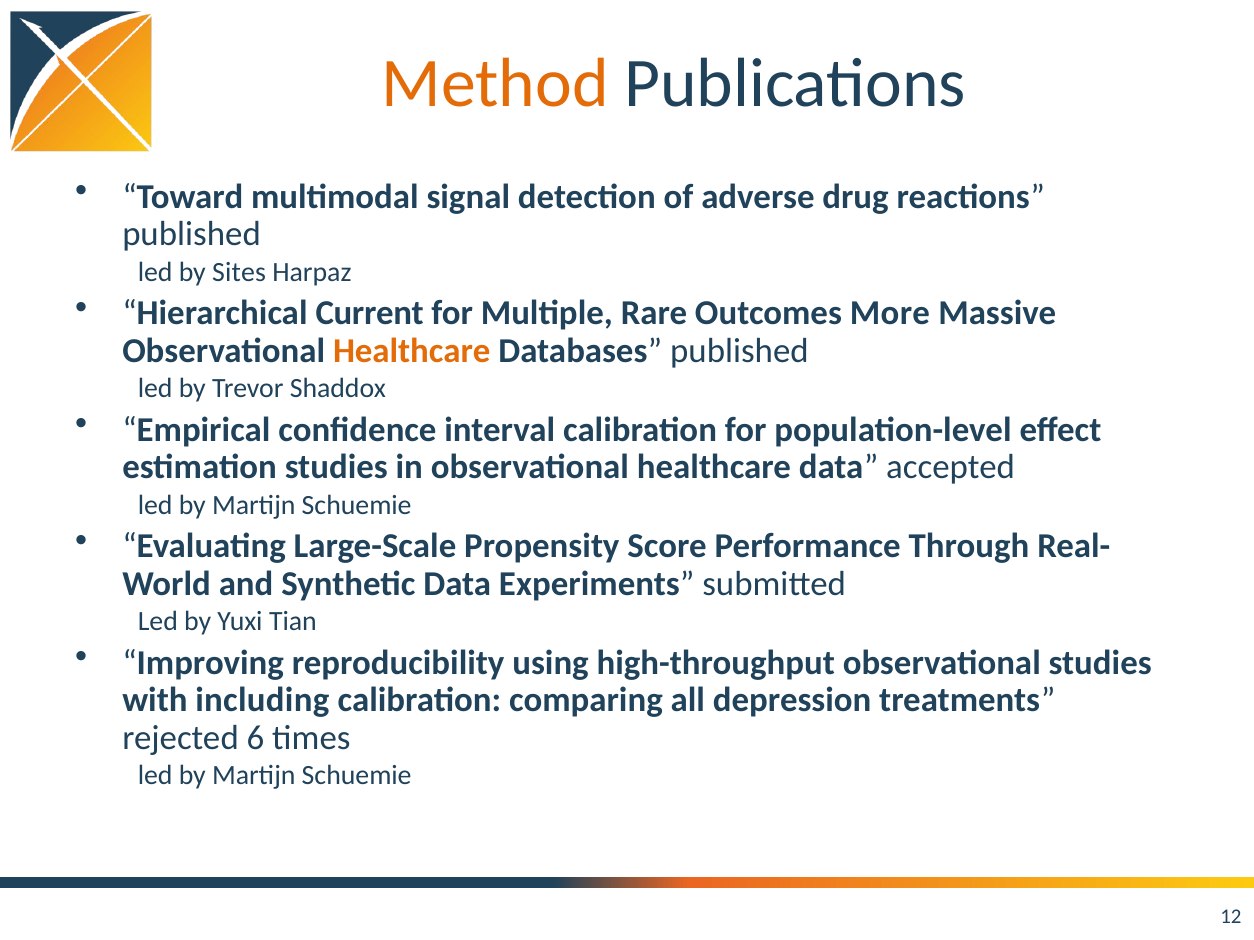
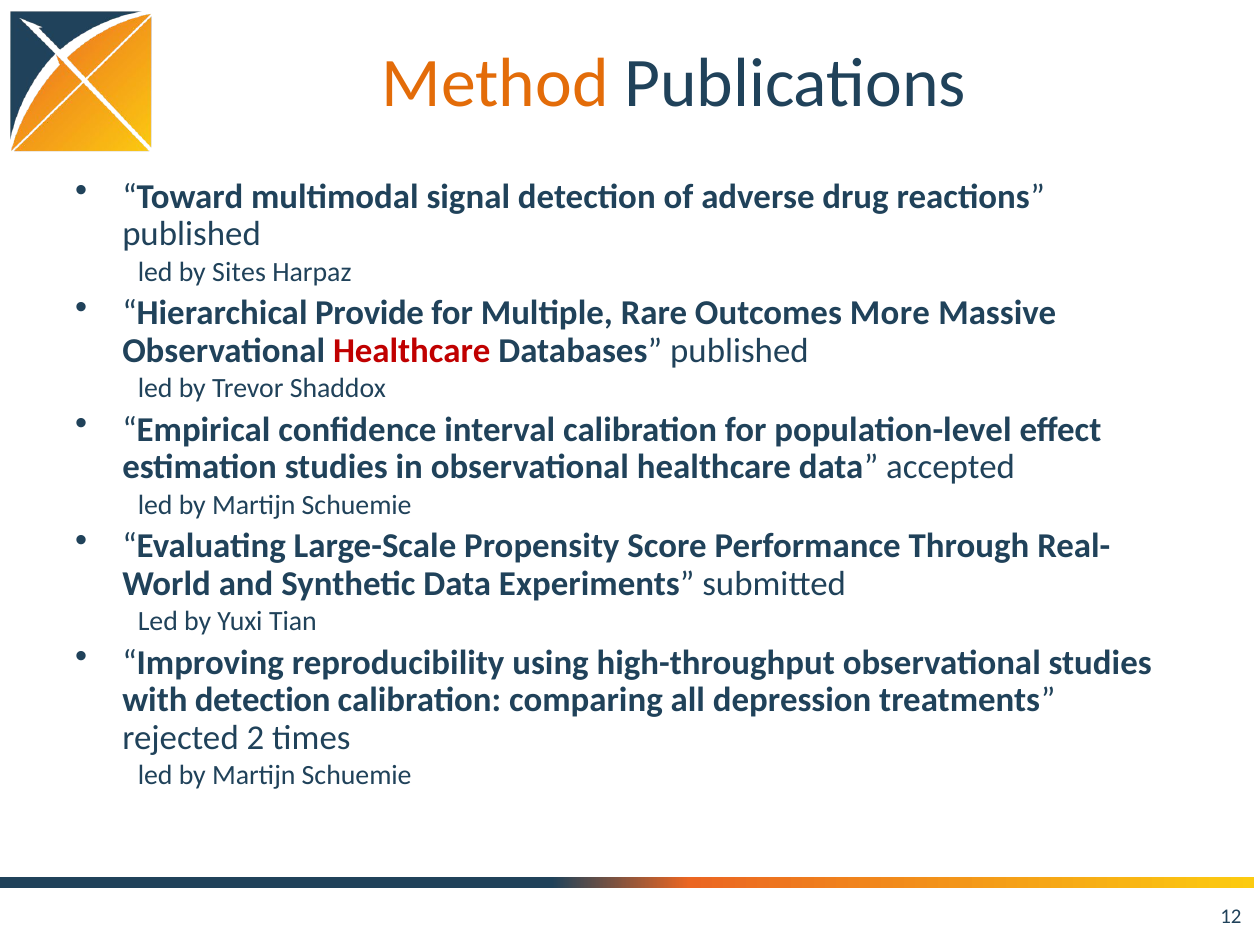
Current: Current -> Provide
Healthcare at (412, 351) colour: orange -> red
with including: including -> detection
6: 6 -> 2
